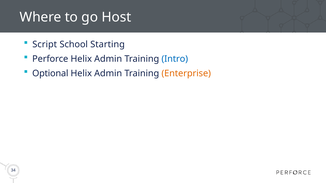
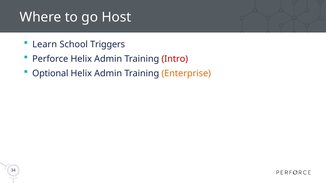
Script: Script -> Learn
Starting: Starting -> Triggers
Intro colour: blue -> red
